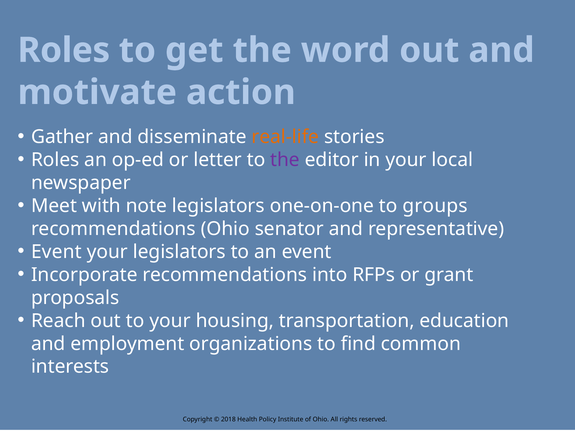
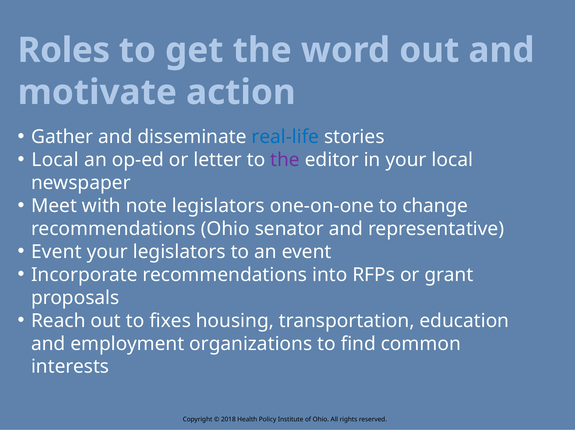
real-life colour: orange -> blue
Roles at (55, 160): Roles -> Local
groups: groups -> change
to your: your -> fixes
